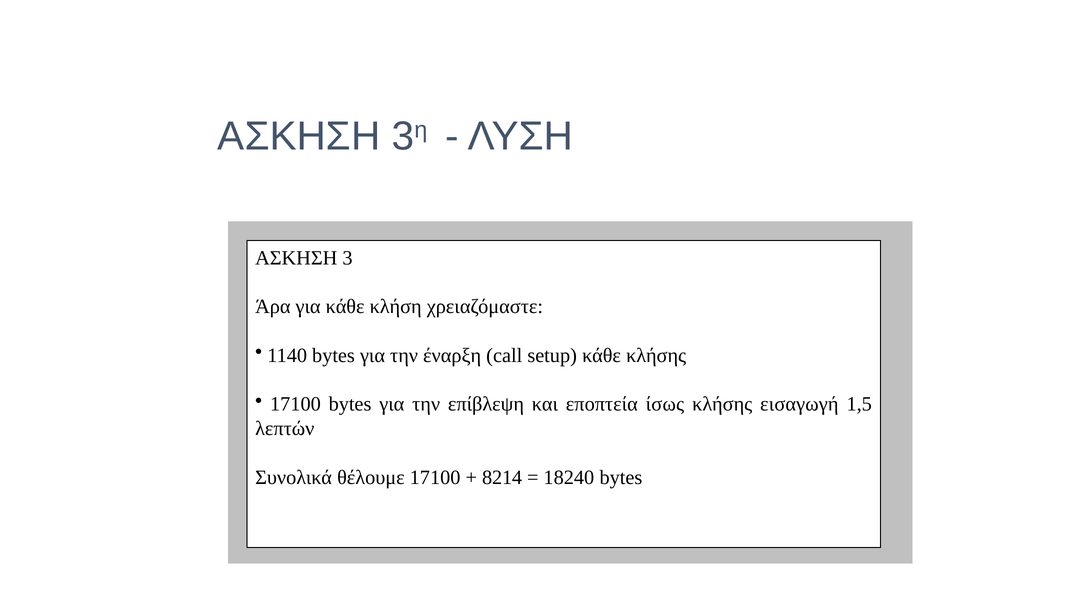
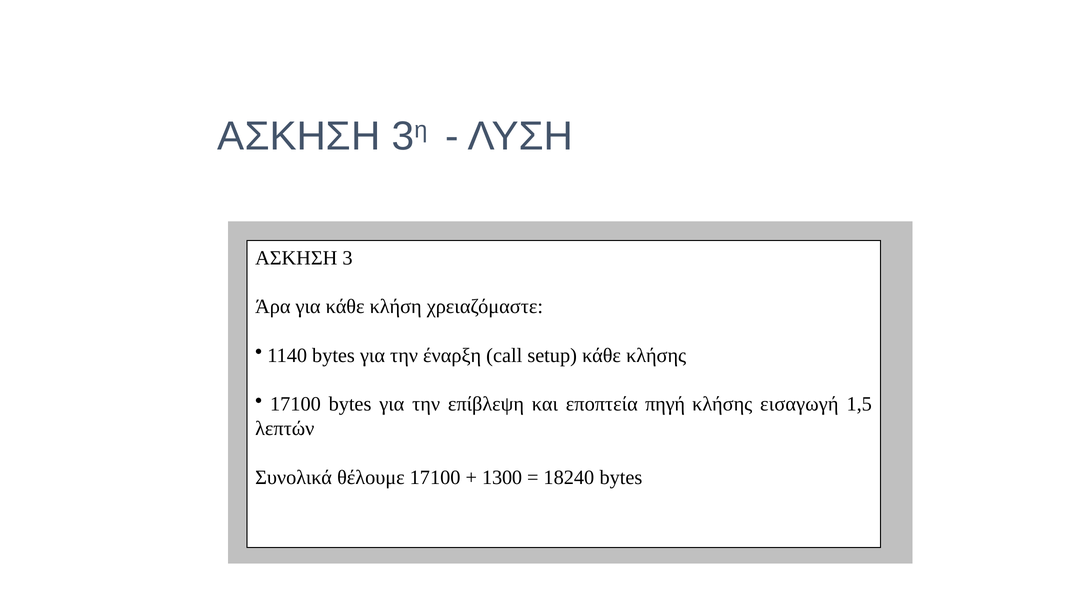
ίσως: ίσως -> πηγή
8214: 8214 -> 1300
